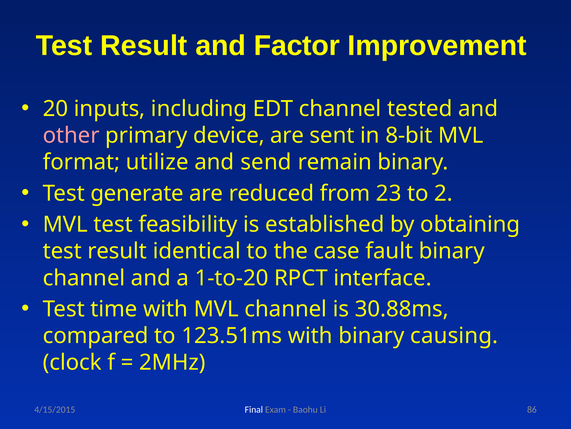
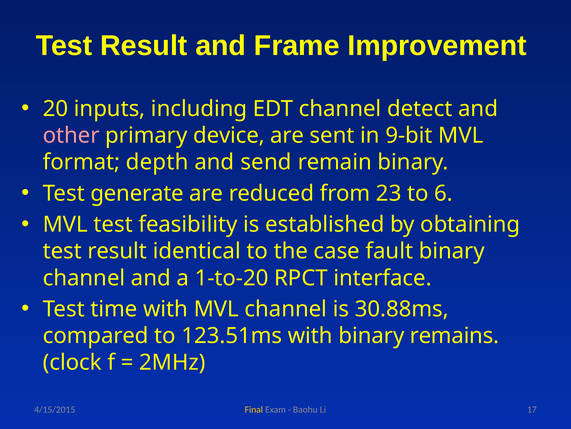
Factor: Factor -> Frame
tested: tested -> detect
8-bit: 8-bit -> 9-bit
utilize: utilize -> depth
2: 2 -> 6
causing: causing -> remains
Final colour: white -> yellow
86: 86 -> 17
